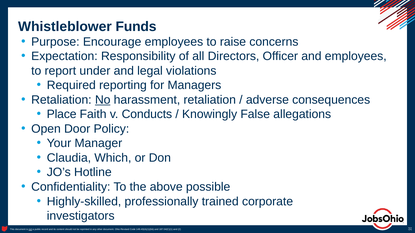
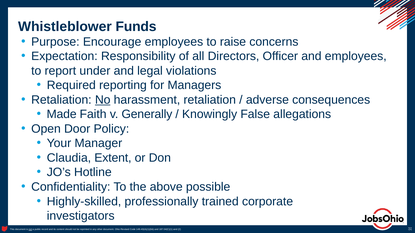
Place: Place -> Made
Conducts: Conducts -> Generally
Which: Which -> Extent
